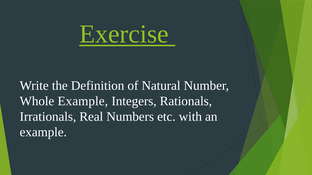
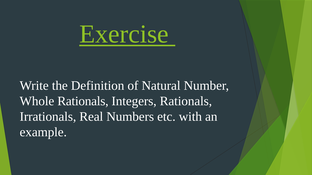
Whole Example: Example -> Rationals
